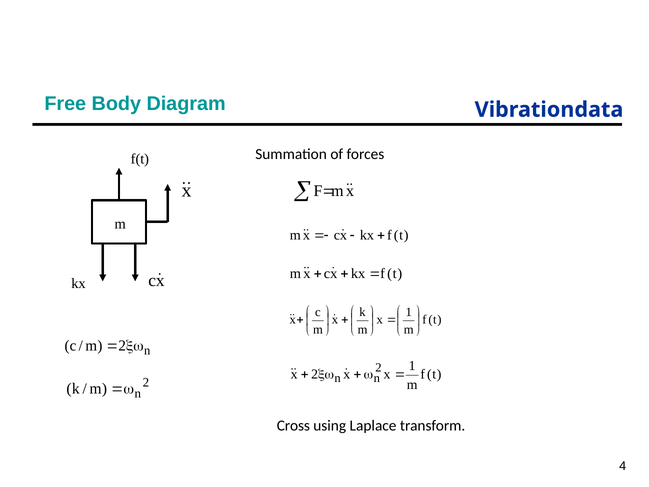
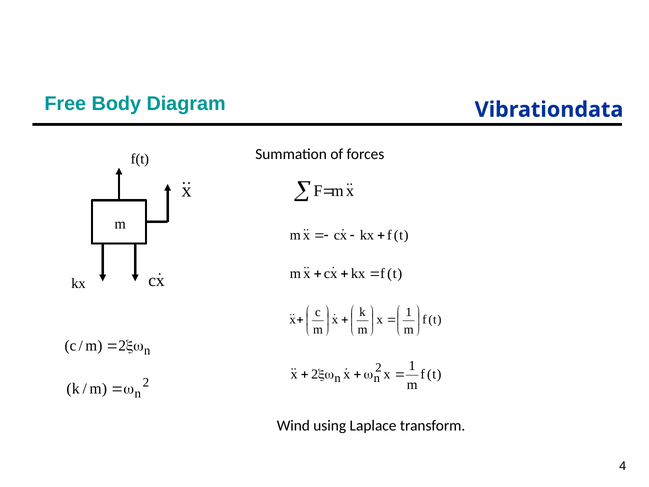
Cross: Cross -> Wind
